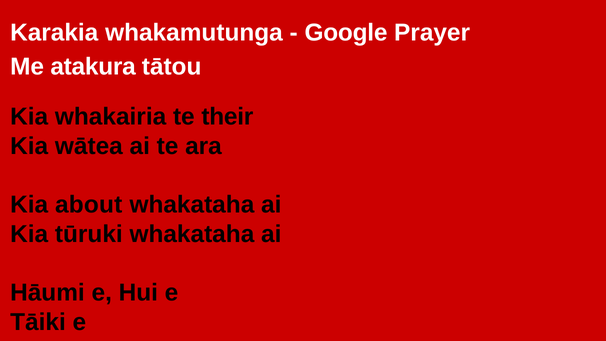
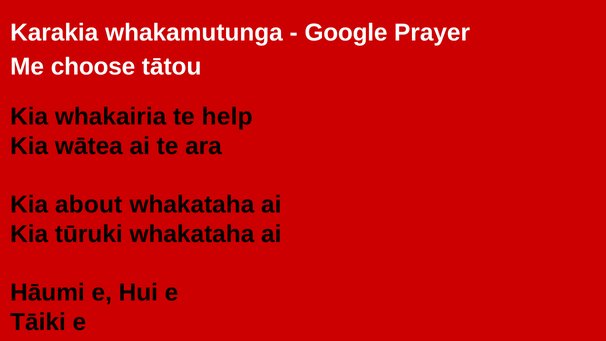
atakura: atakura -> choose
their: their -> help
